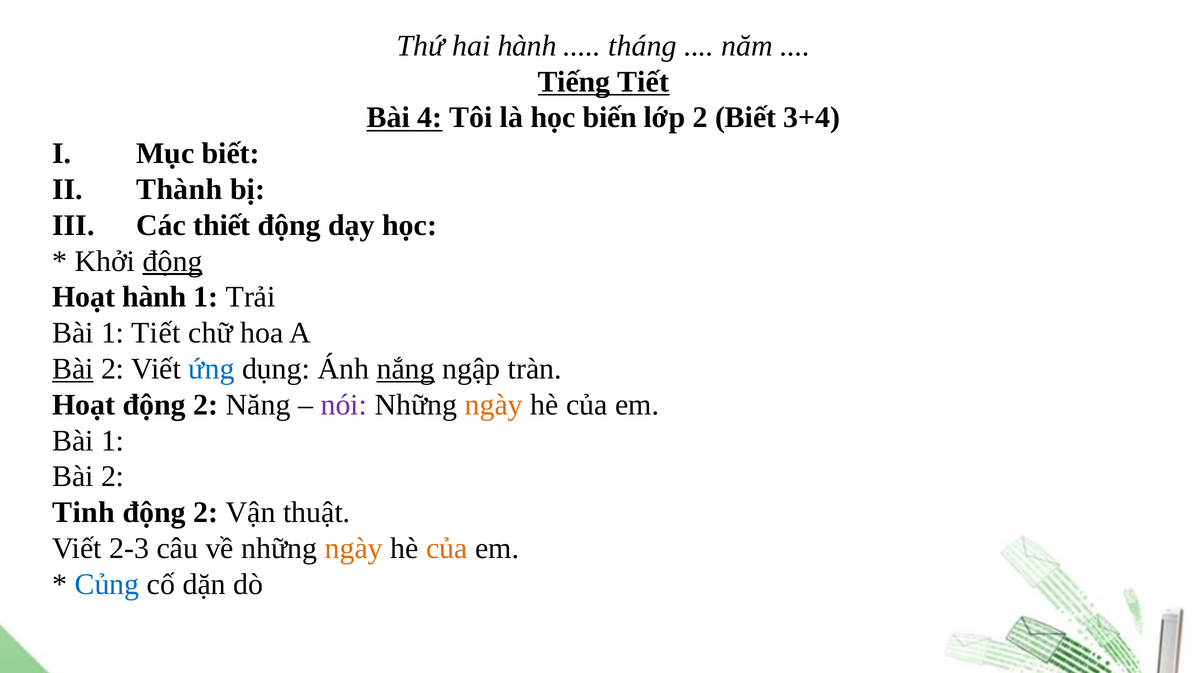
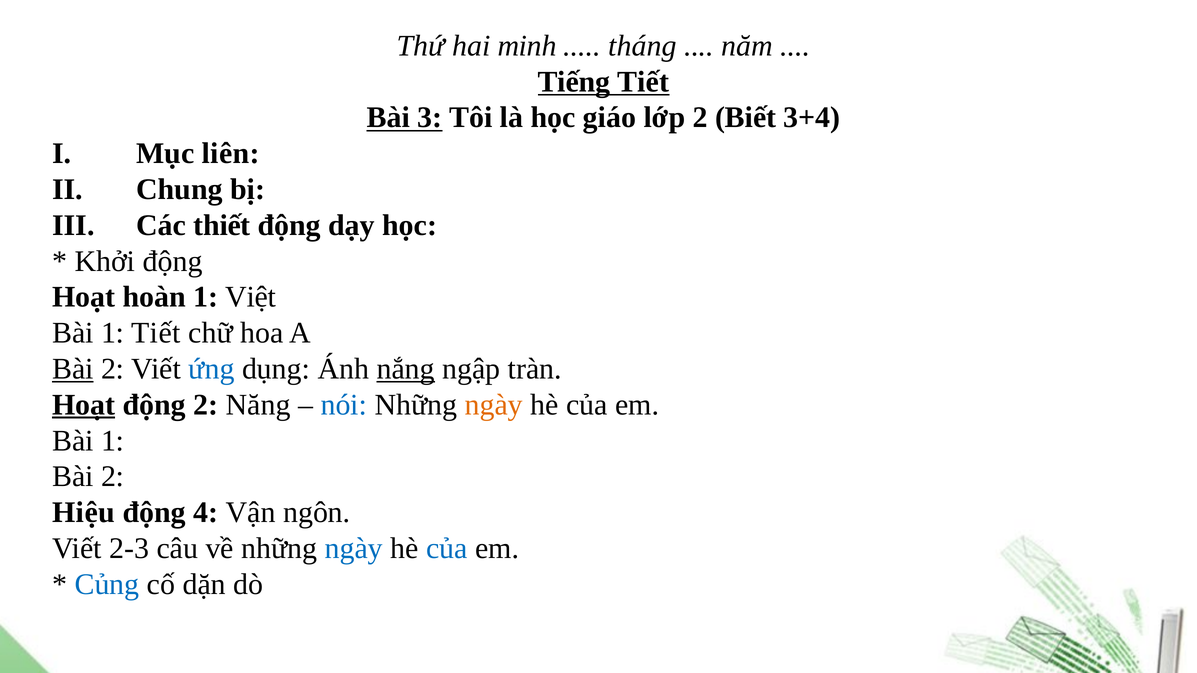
hai hành: hành -> minh
4: 4 -> 3
biến: biến -> giáo
Mục biết: biết -> liên
Thành: Thành -> Chung
động at (173, 261) underline: present -> none
Hoạt hành: hành -> hoàn
Trải: Trải -> Việt
Hoạt at (84, 405) underline: none -> present
nói colour: purple -> blue
Tinh: Tinh -> Hiệu
2 at (206, 513): 2 -> 4
thuật: thuật -> ngôn
ngày at (354, 549) colour: orange -> blue
của at (447, 549) colour: orange -> blue
